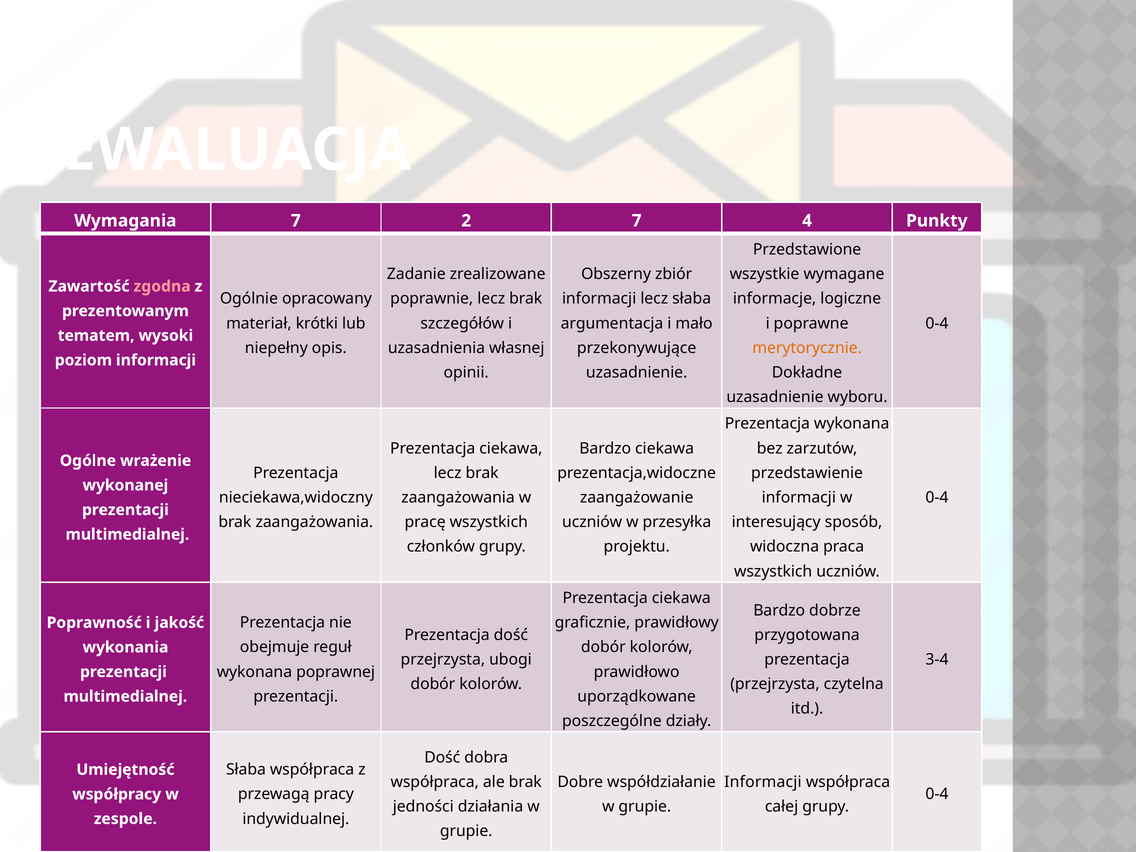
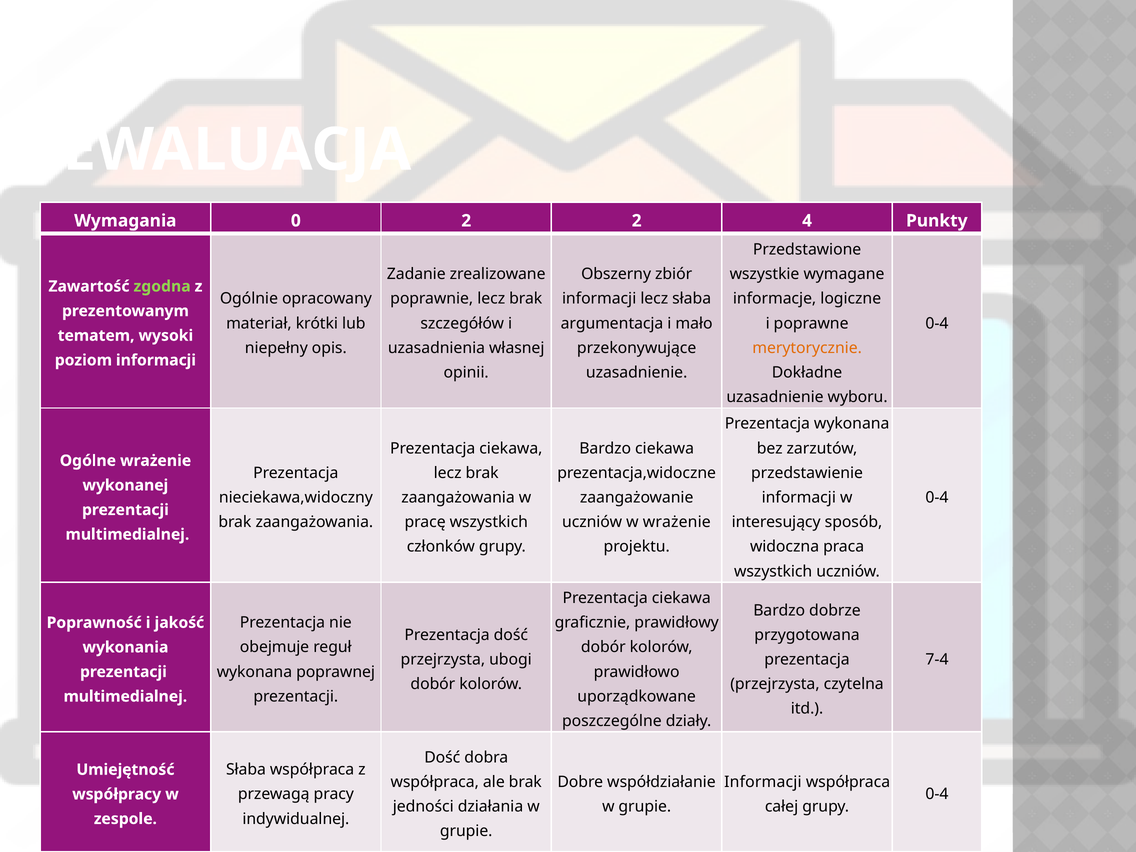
Wymagania 7: 7 -> 0
2 7: 7 -> 2
zgodna colour: pink -> light green
w przesyłka: przesyłka -> wrażenie
3-4: 3-4 -> 7-4
